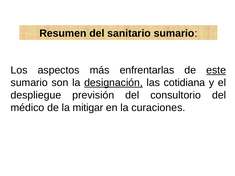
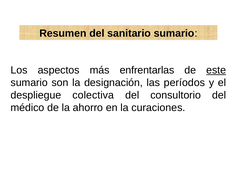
designación underline: present -> none
cotidiana: cotidiana -> períodos
previsión: previsión -> colectiva
mitigar: mitigar -> ahorro
